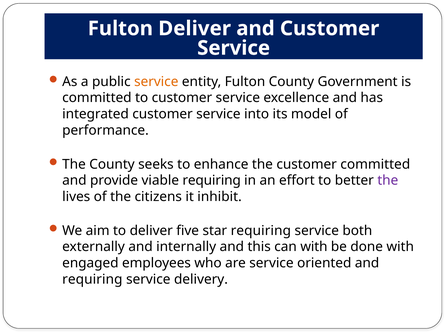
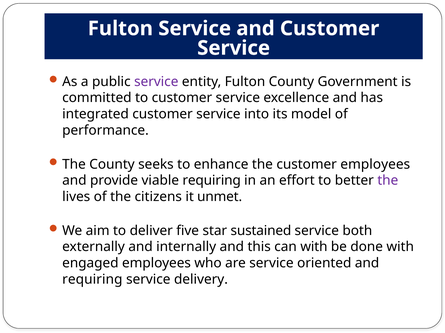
Fulton Deliver: Deliver -> Service
service at (156, 82) colour: orange -> purple
customer committed: committed -> employees
inhibit: inhibit -> unmet
star requiring: requiring -> sustained
